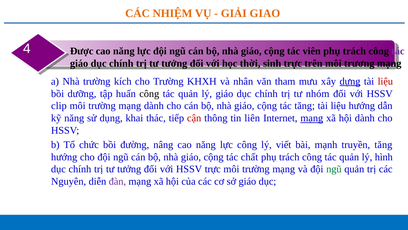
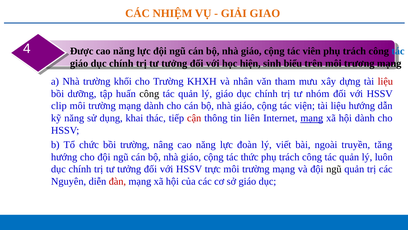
tác at (398, 51) colour: purple -> blue
thời: thời -> hiện
sinh trực: trực -> biểu
kích: kích -> khối
dựng underline: present -> none
tác tăng: tăng -> viện
bồi đường: đường -> trường
lực công: công -> đoàn
mạnh: mạnh -> ngoài
chất: chất -> thức
hình: hình -> luôn
ngũ at (334, 169) colour: green -> black
đàn colour: purple -> red
